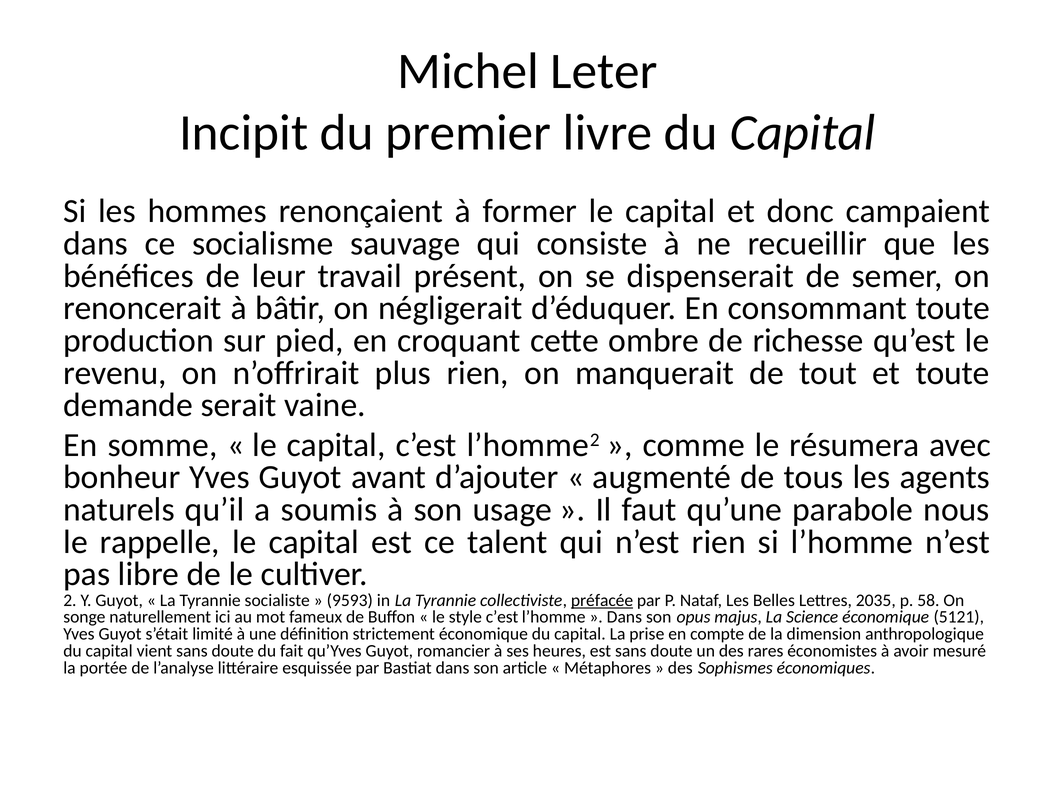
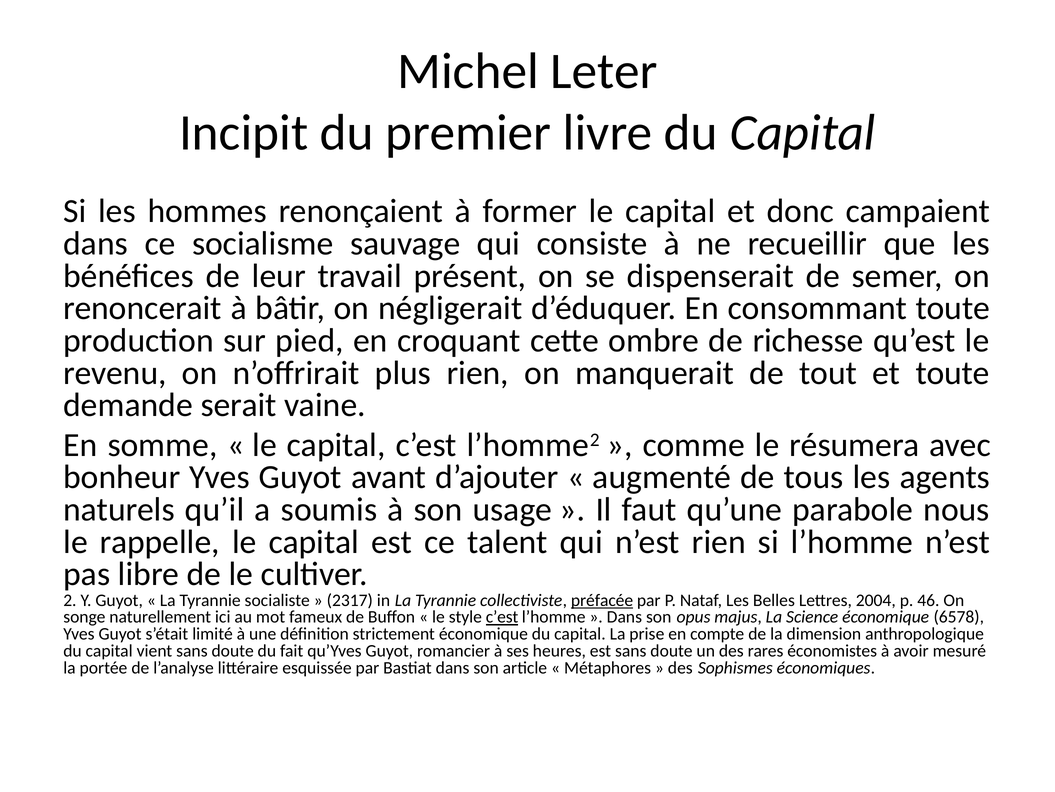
9593: 9593 -> 2317
2035: 2035 -> 2004
58: 58 -> 46
c’est at (502, 617) underline: none -> present
5121: 5121 -> 6578
